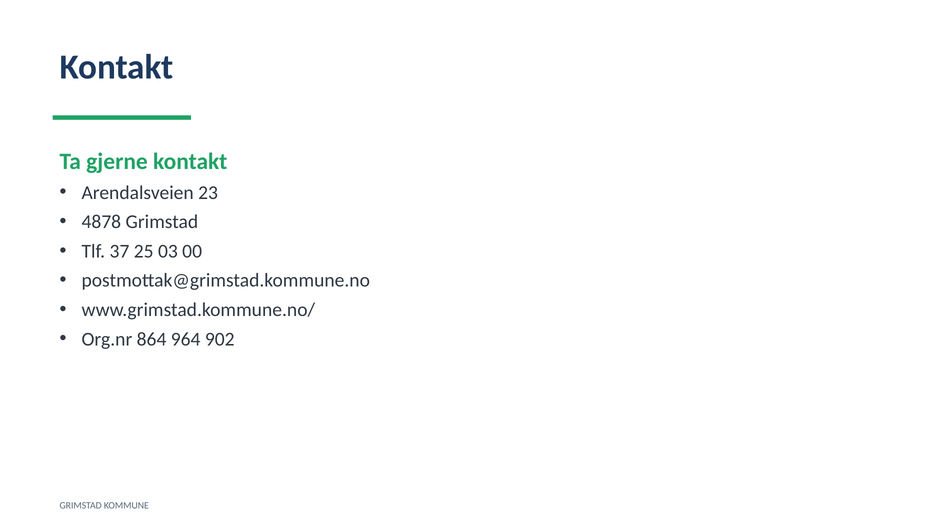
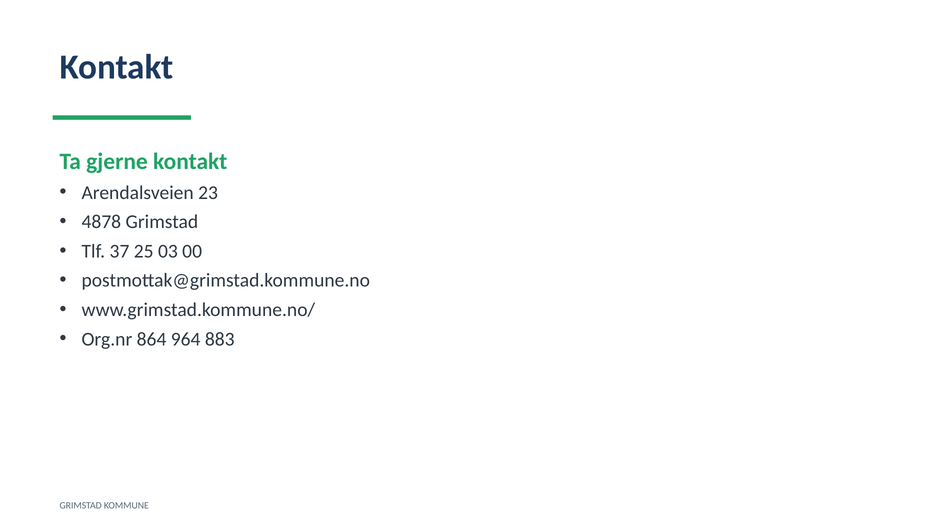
902: 902 -> 883
